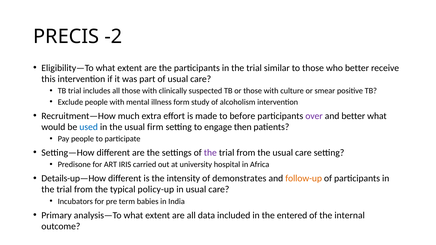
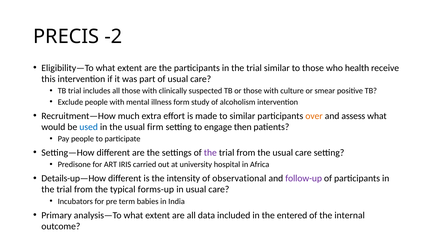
who better: better -> health
to before: before -> similar
over colour: purple -> orange
and better: better -> assess
demonstrates: demonstrates -> observational
follow-up colour: orange -> purple
policy-up: policy-up -> forms-up
